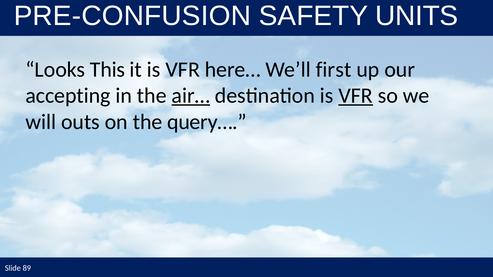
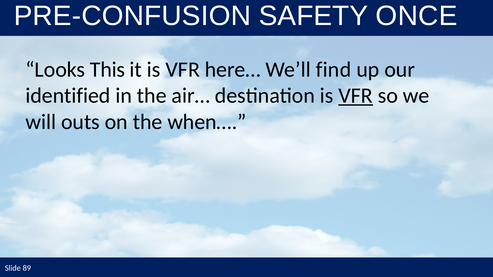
UNITS: UNITS -> ONCE
first: first -> find
accepting: accepting -> identified
air… underline: present -> none
query…: query… -> when…
